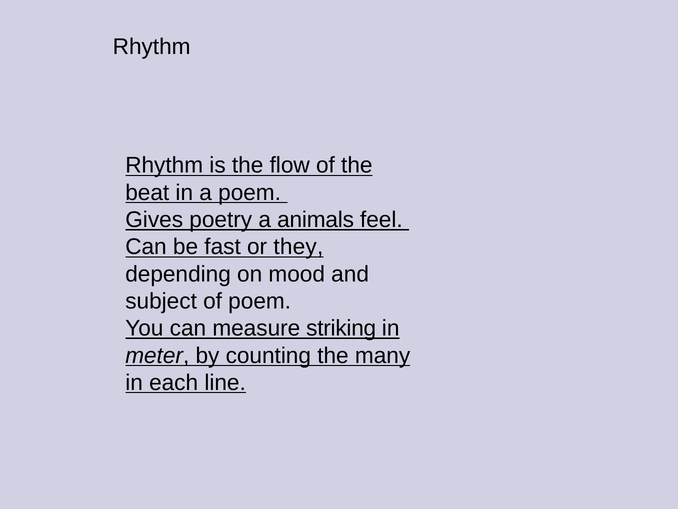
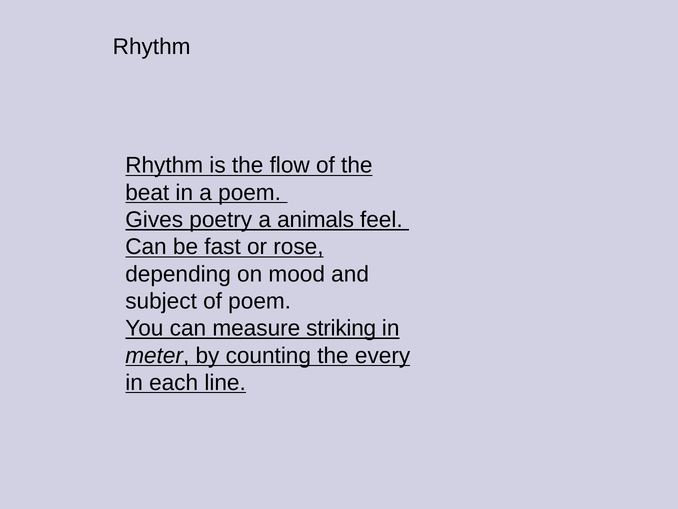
they: they -> rose
many: many -> every
